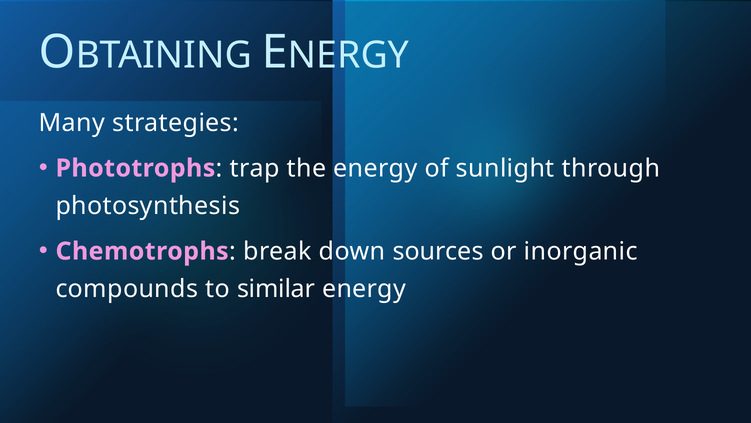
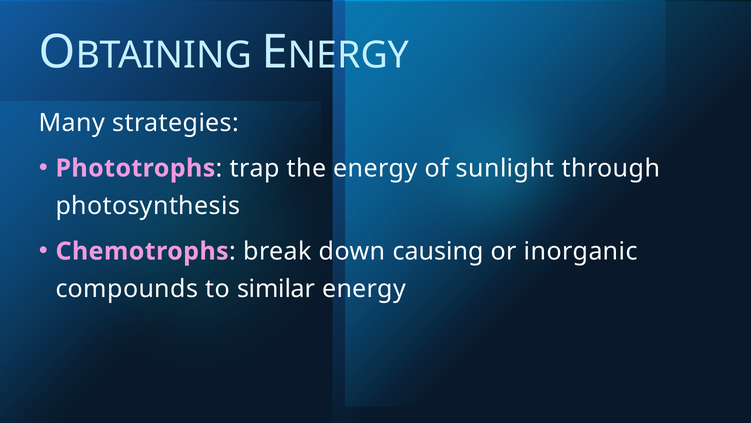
sources: sources -> causing
